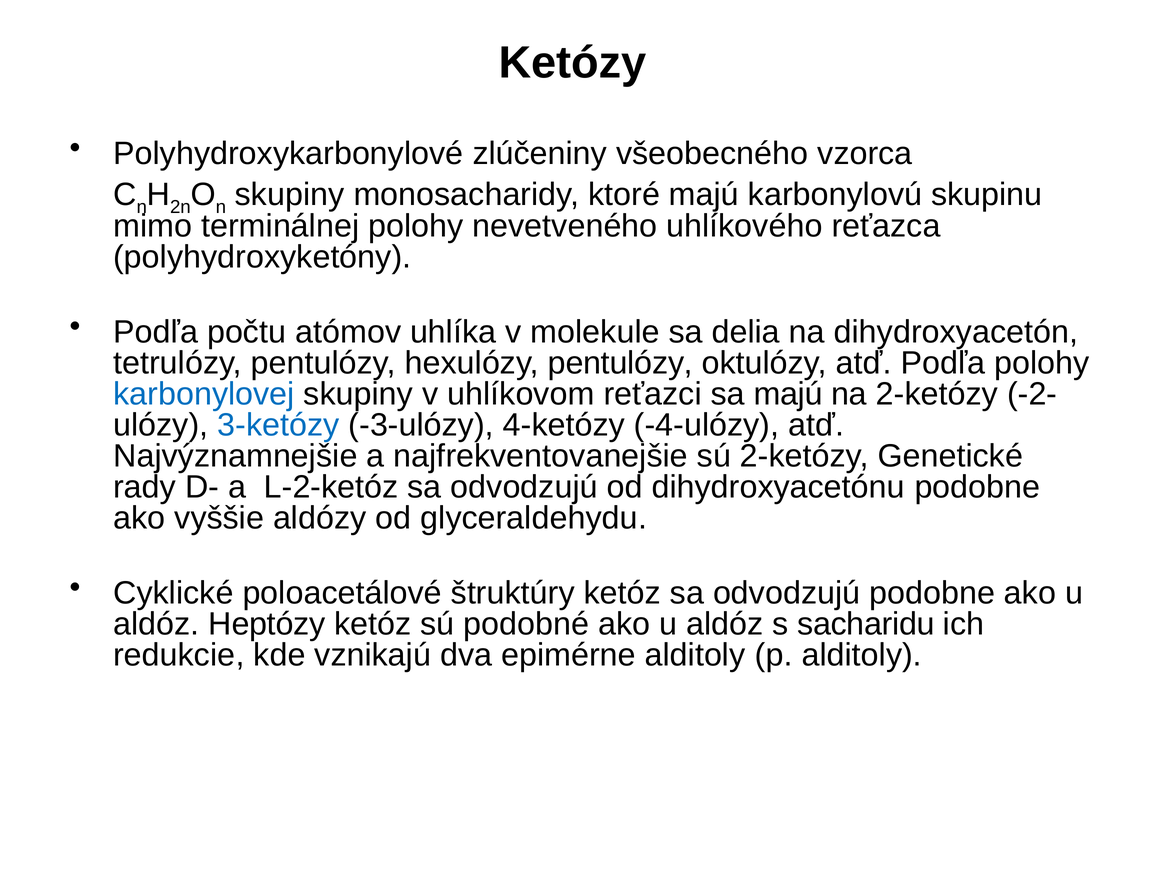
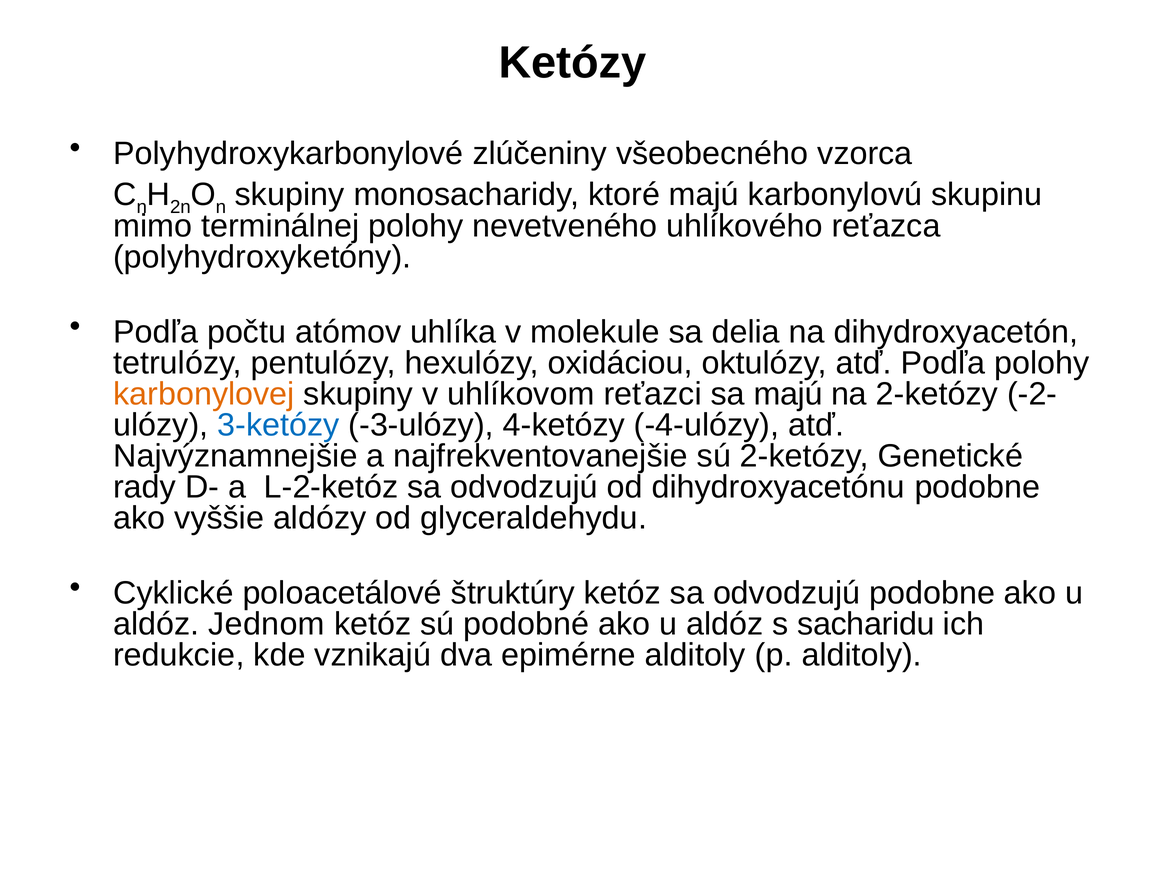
hexulózy pentulózy: pentulózy -> oxidáciou
karbonylovej colour: blue -> orange
Heptózy: Heptózy -> Jednom
